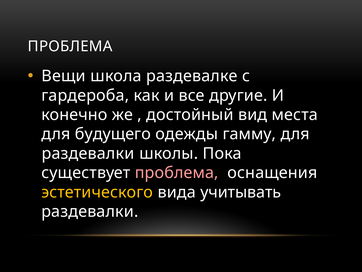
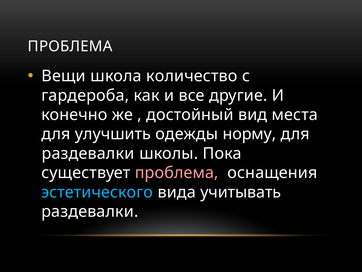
раздевалке: раздевалке -> количество
будущего: будущего -> улучшить
гамму: гамму -> норму
эстетического colour: yellow -> light blue
